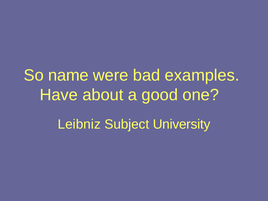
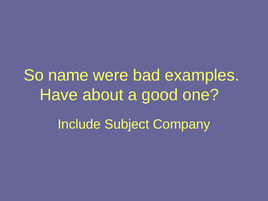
Leibniz: Leibniz -> Include
University: University -> Company
